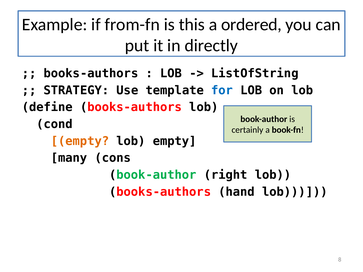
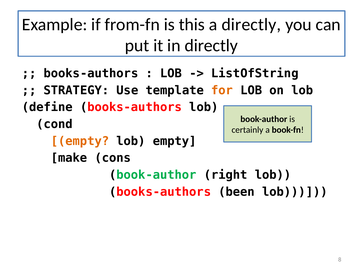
a ordered: ordered -> directly
for colour: blue -> orange
many: many -> make
hand: hand -> been
